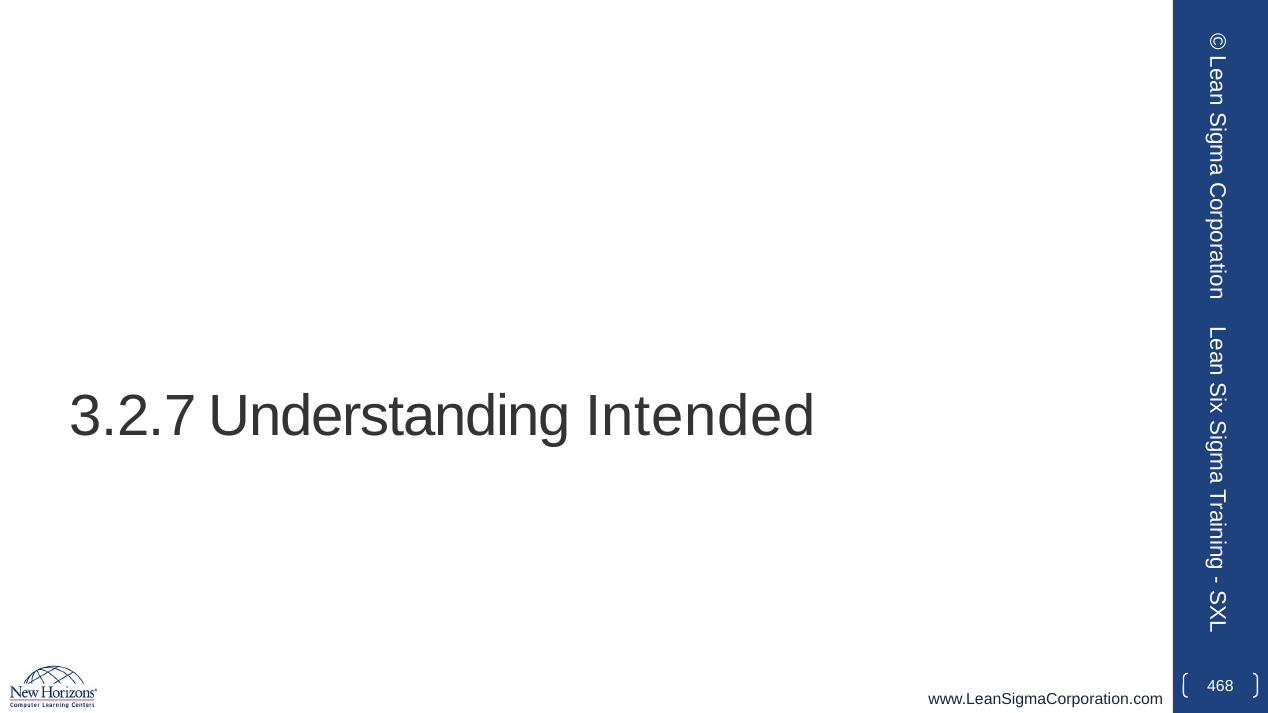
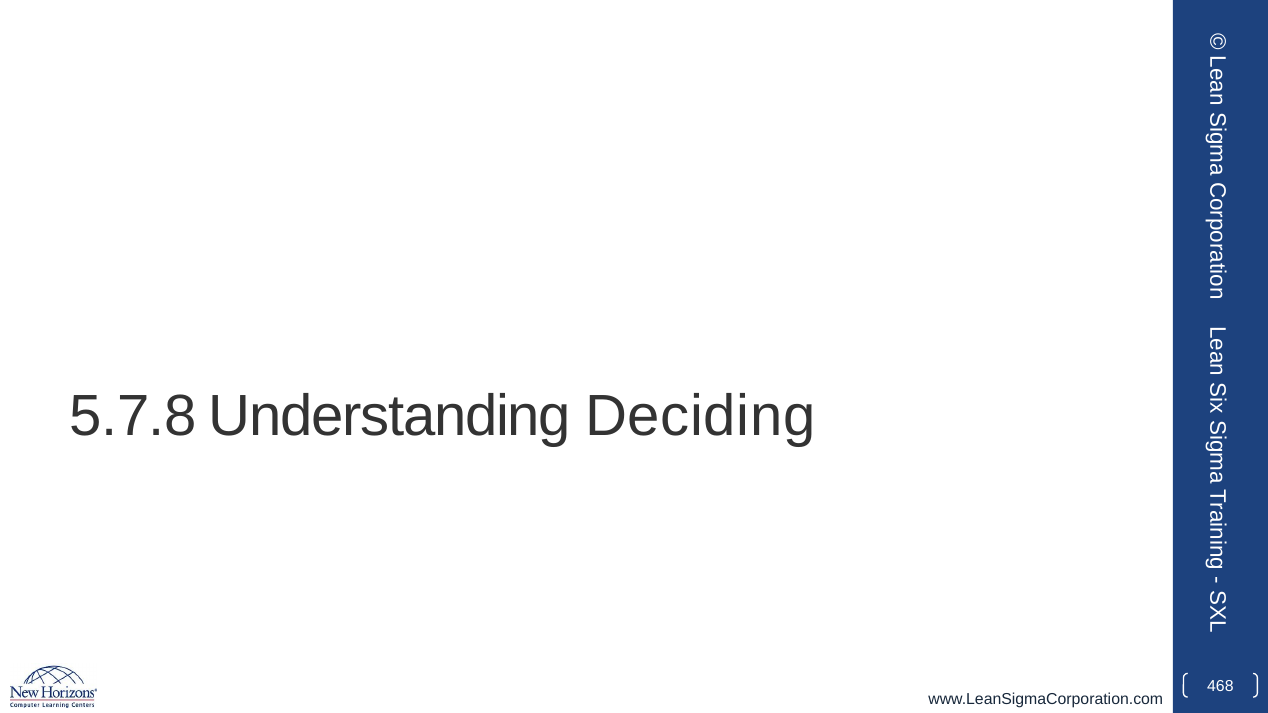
3.2.7: 3.2.7 -> 5.7.8
Intended: Intended -> Deciding
